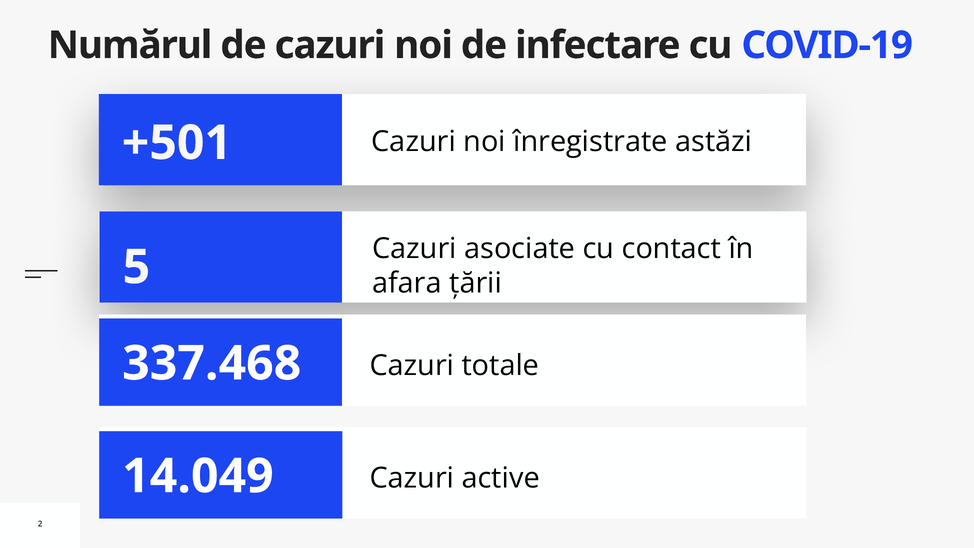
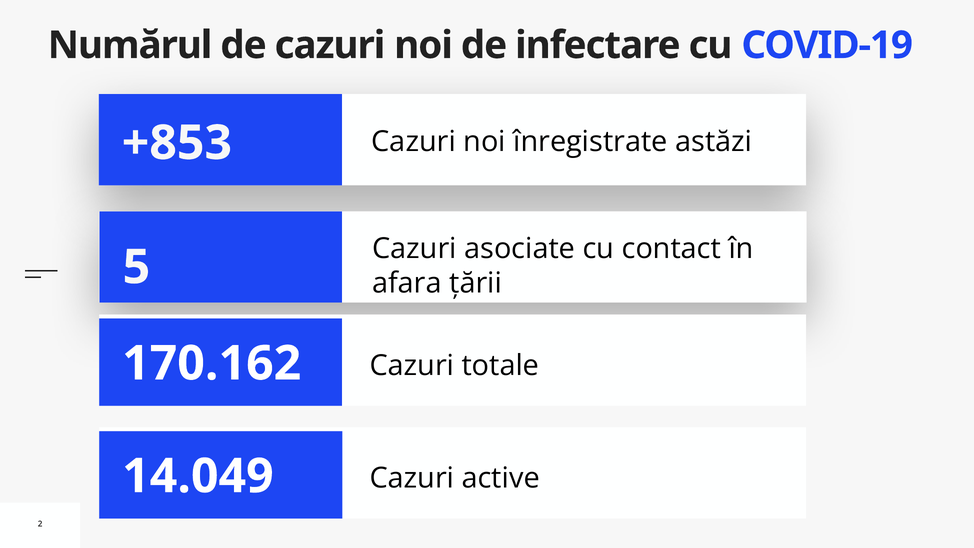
+501: +501 -> +853
337.468: 337.468 -> 170.162
